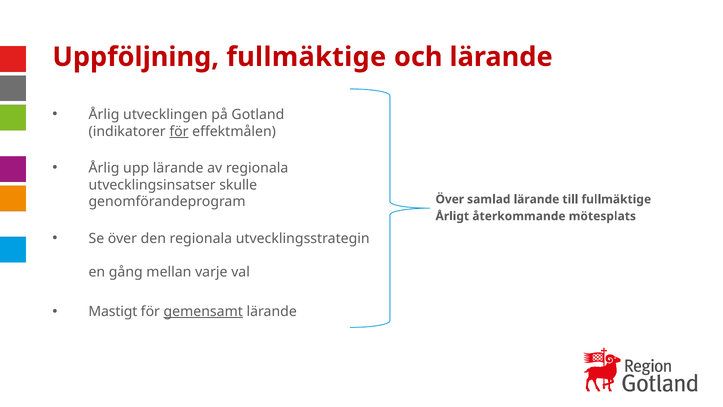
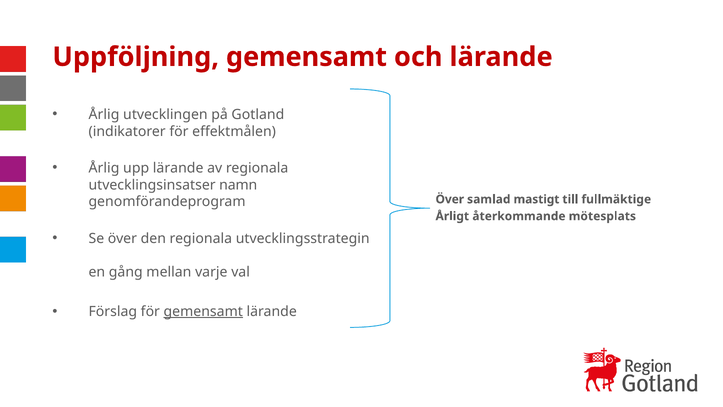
Uppföljning fullmäktige: fullmäktige -> gemensamt
för at (179, 131) underline: present -> none
skulle: skulle -> namn
samlad lärande: lärande -> mastigt
Mastigt: Mastigt -> Förslag
